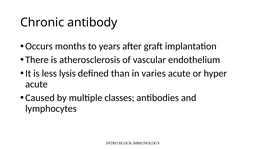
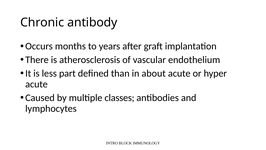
lysis: lysis -> part
varies: varies -> about
